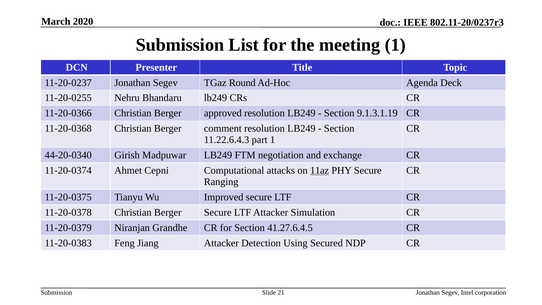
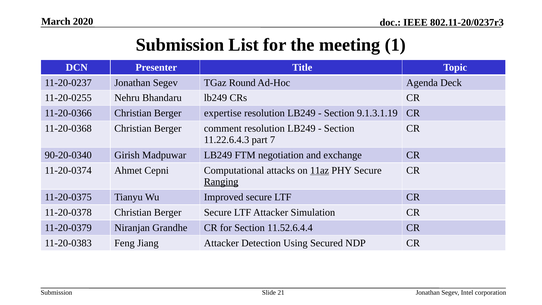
approved: approved -> expertise
part 1: 1 -> 7
44-20-0340: 44-20-0340 -> 90-20-0340
Ranging underline: none -> present
41.27.6.4.5: 41.27.6.4.5 -> 11.52.6.4.4
